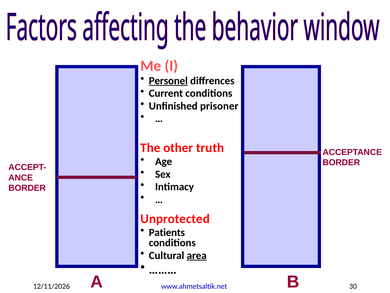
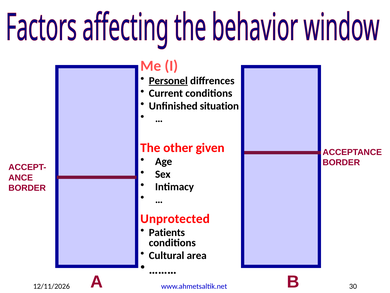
prisoner: prisoner -> situation
truth: truth -> given
area underline: present -> none
